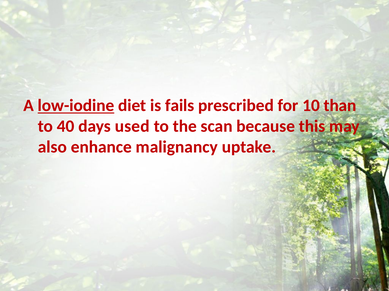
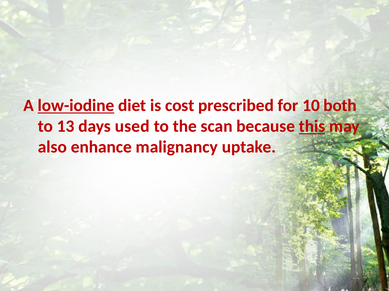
fails: fails -> cost
than: than -> both
40: 40 -> 13
this underline: none -> present
